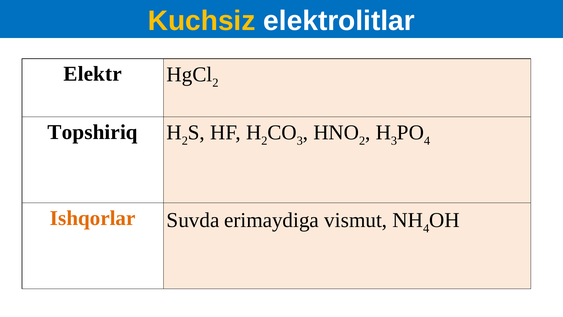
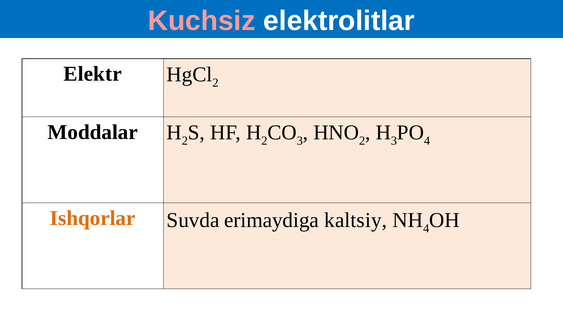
Kuchsiz colour: yellow -> pink
Topshiriq: Topshiriq -> Moddalar
vismut: vismut -> kaltsiy
